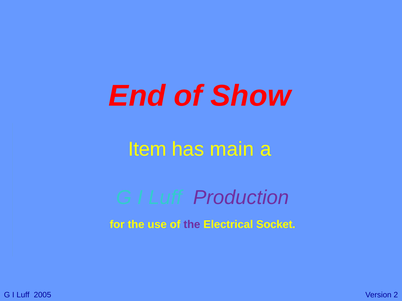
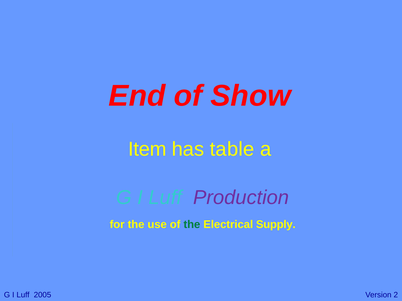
main: main -> table
the at (192, 225) colour: purple -> green
Socket: Socket -> Supply
